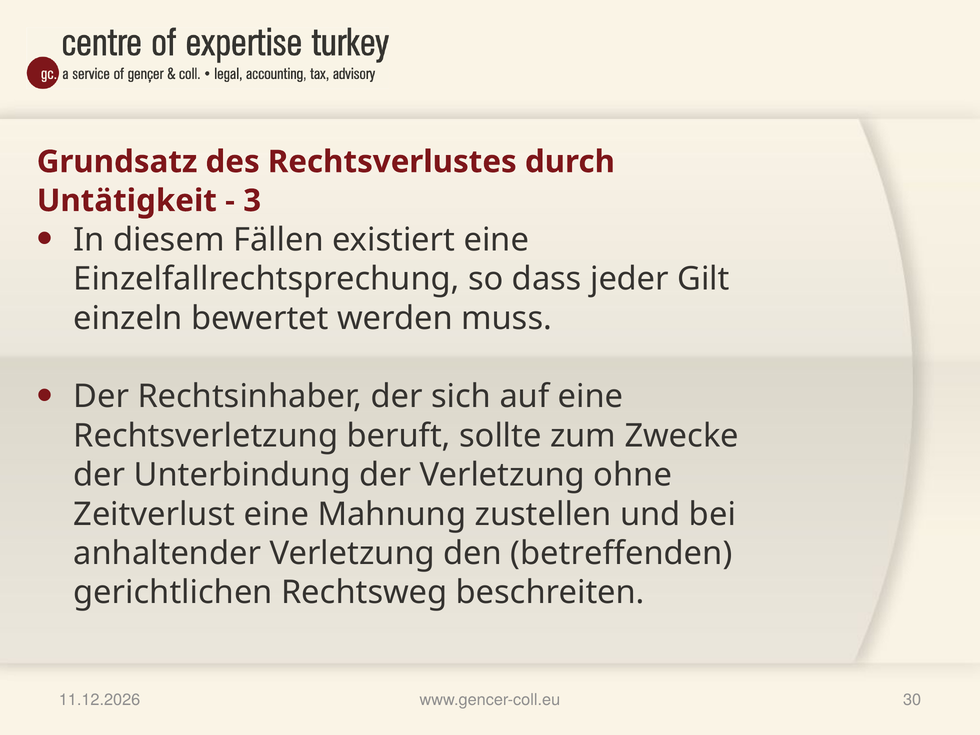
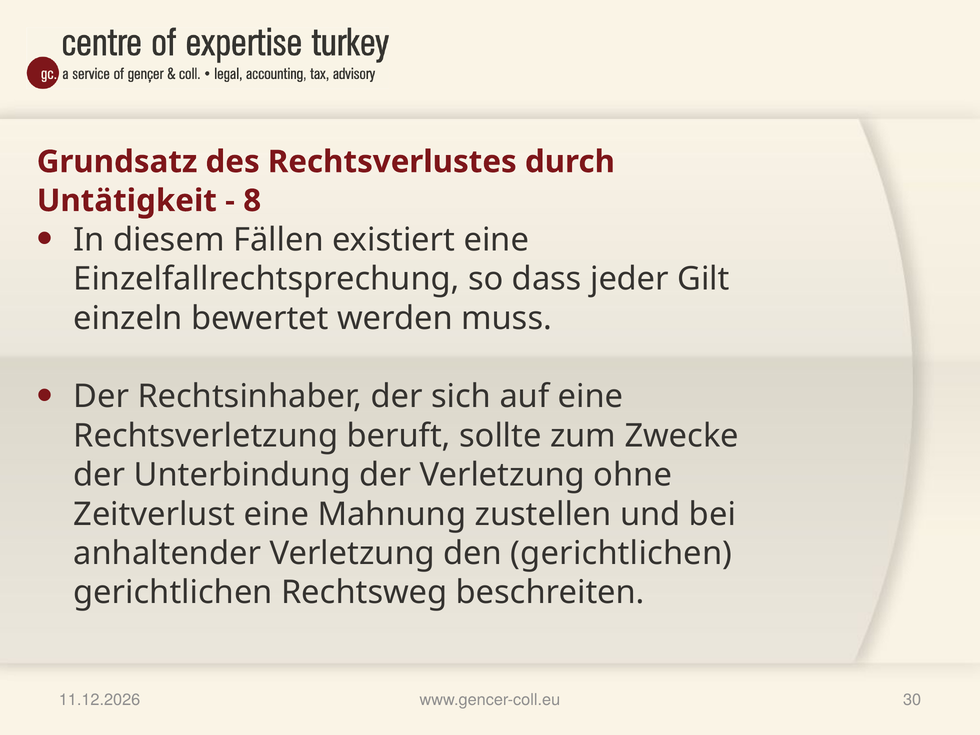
3: 3 -> 8
den betreffenden: betreffenden -> gerichtlichen
